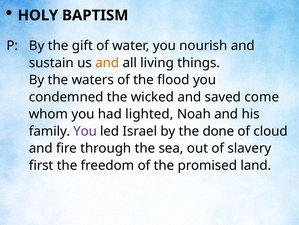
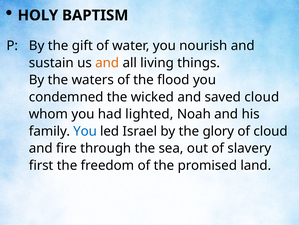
saved come: come -> cloud
You at (85, 131) colour: purple -> blue
done: done -> glory
